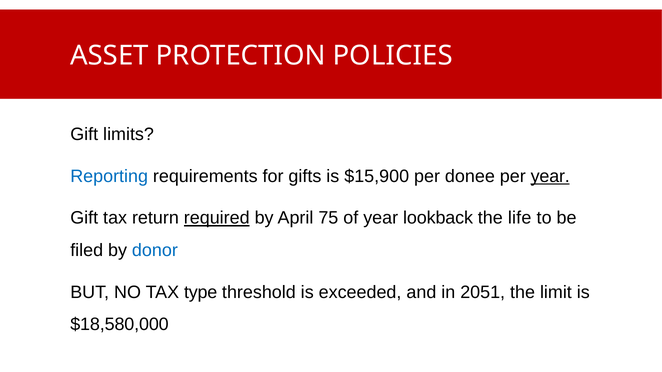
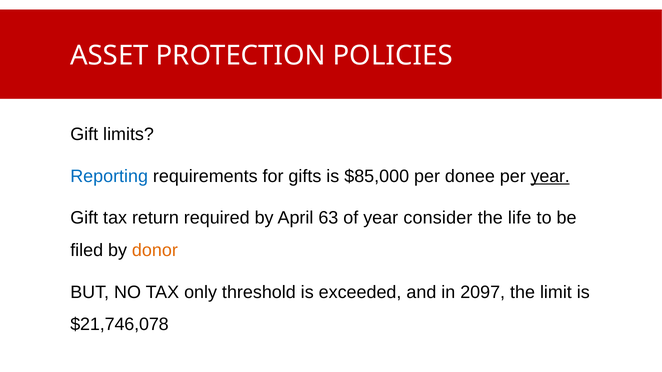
$15,900: $15,900 -> $85,000
required underline: present -> none
75: 75 -> 63
lookback: lookback -> consider
donor colour: blue -> orange
type: type -> only
2051: 2051 -> 2097
$18,580,000: $18,580,000 -> $21,746,078
